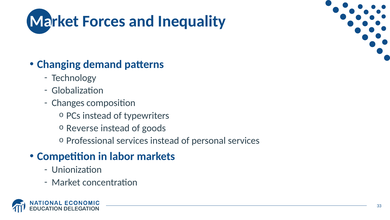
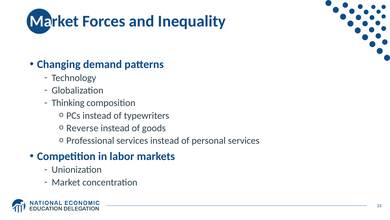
Changes: Changes -> Thinking
